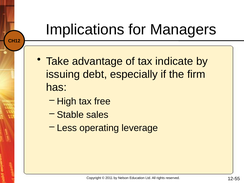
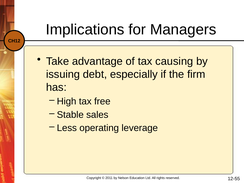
indicate: indicate -> causing
